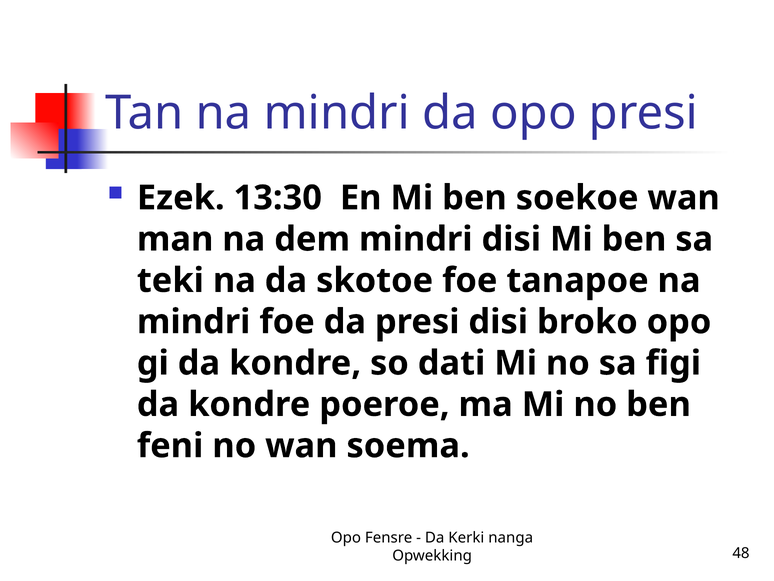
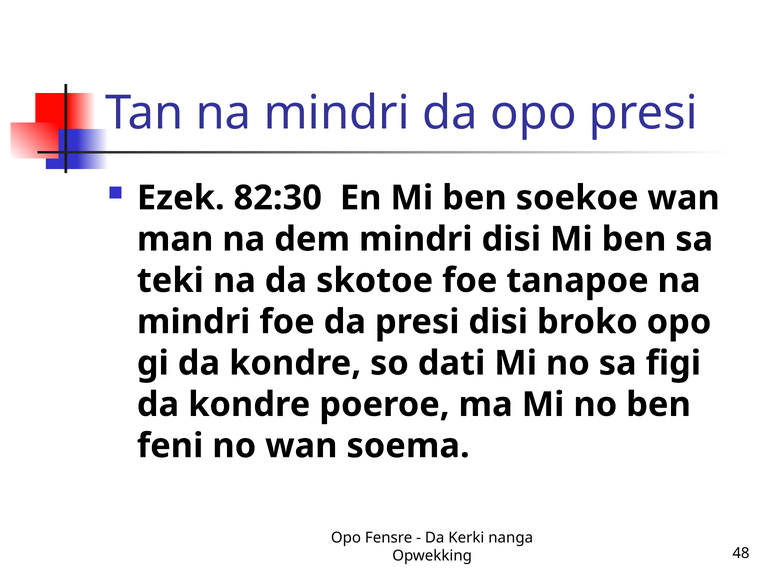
13:30: 13:30 -> 82:30
